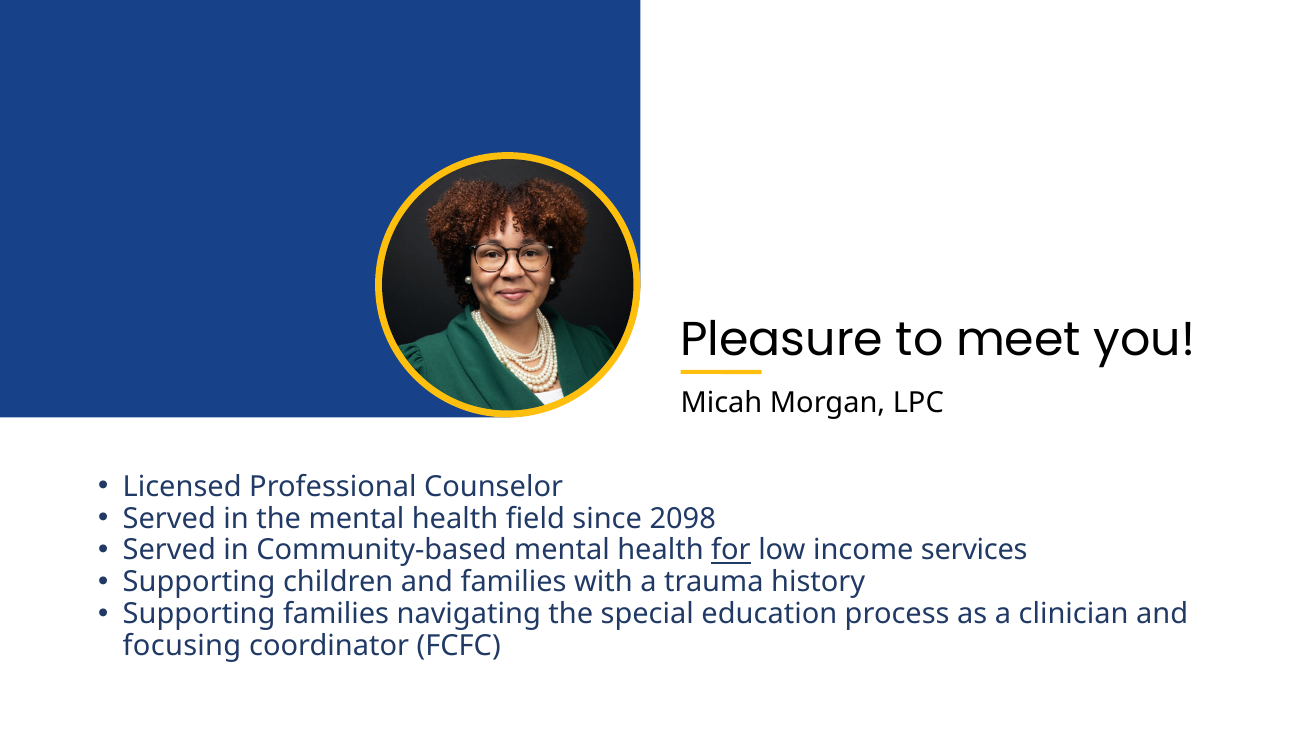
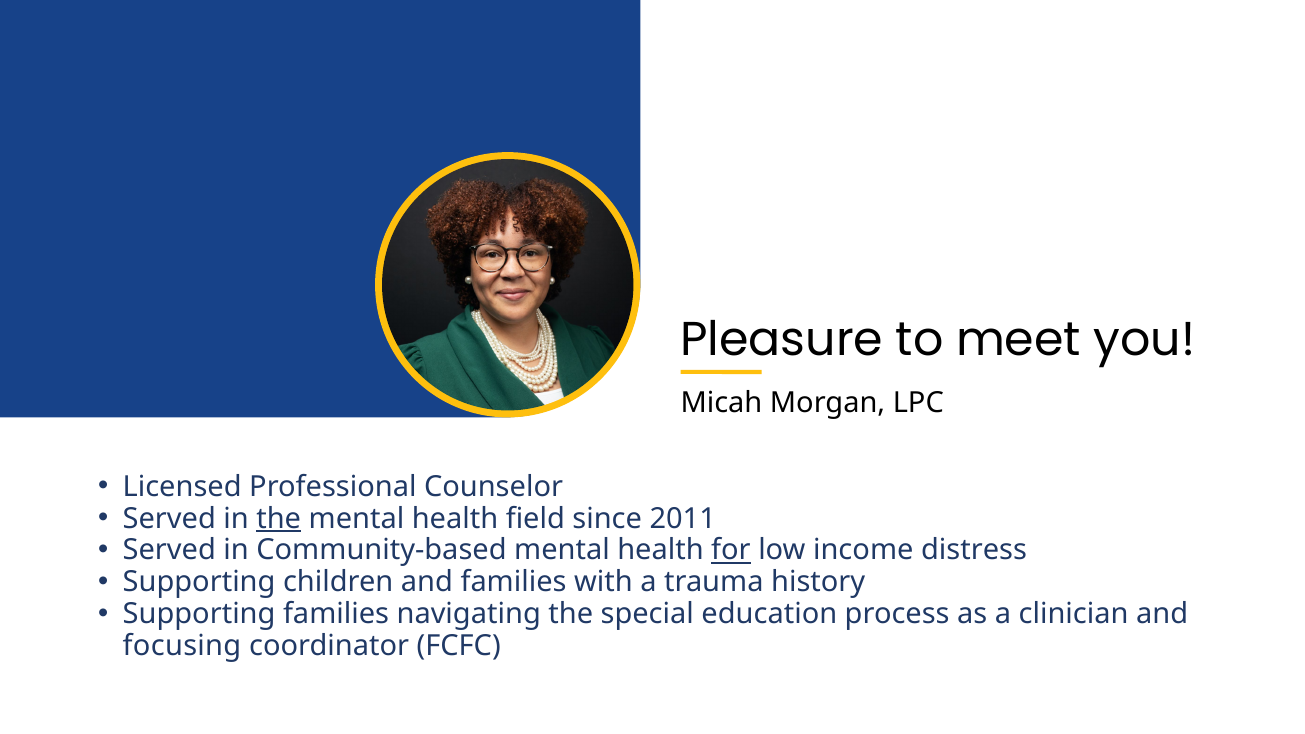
the at (279, 519) underline: none -> present
2098: 2098 -> 2011
services: services -> distress
